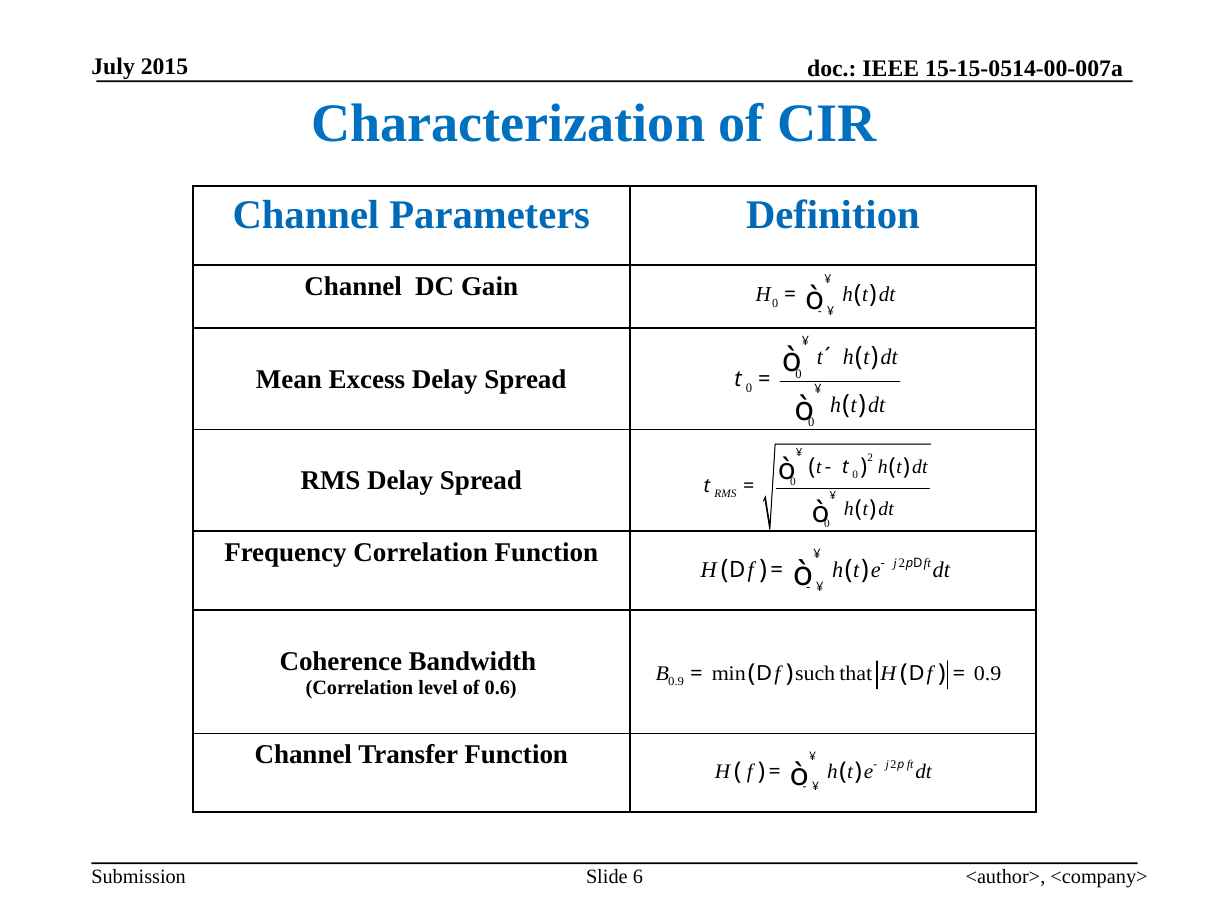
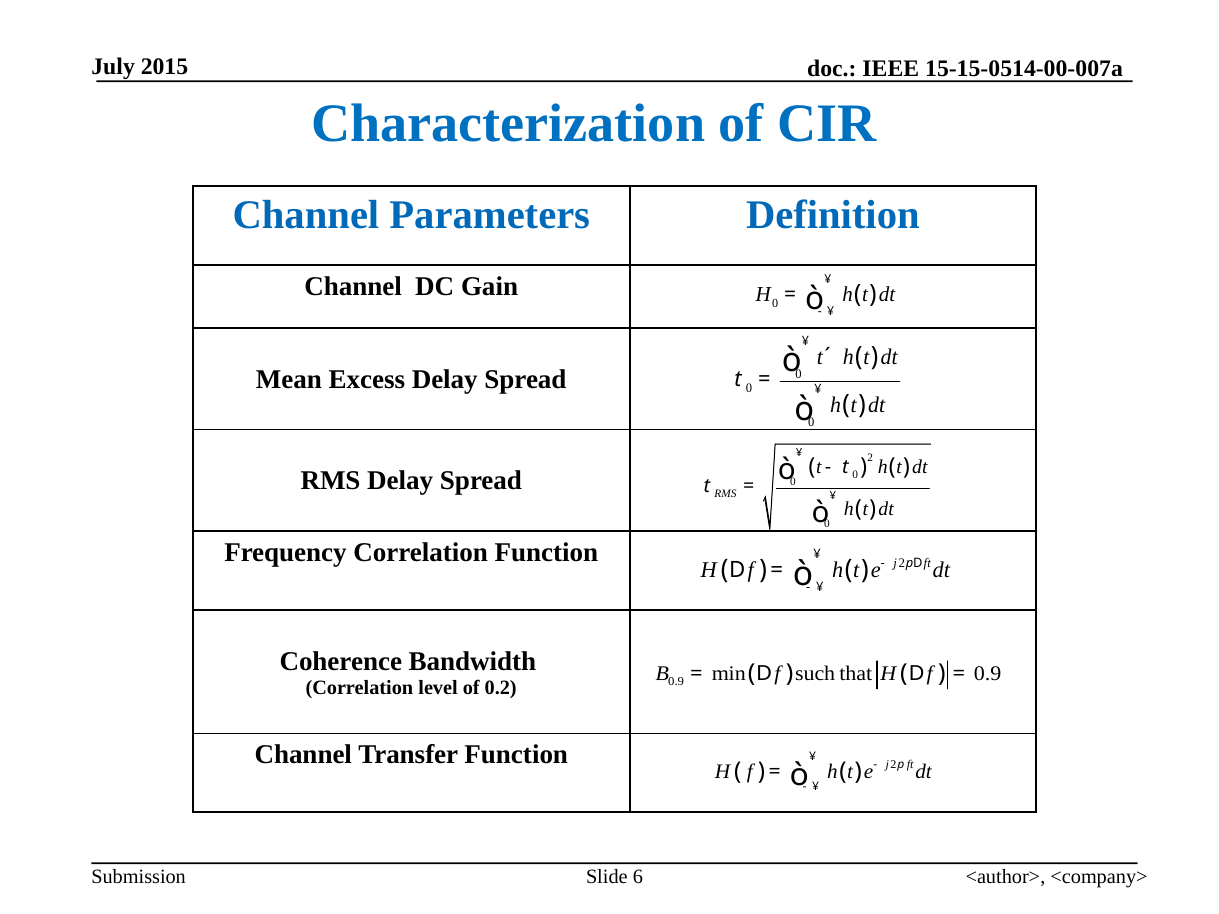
0.6: 0.6 -> 0.2
